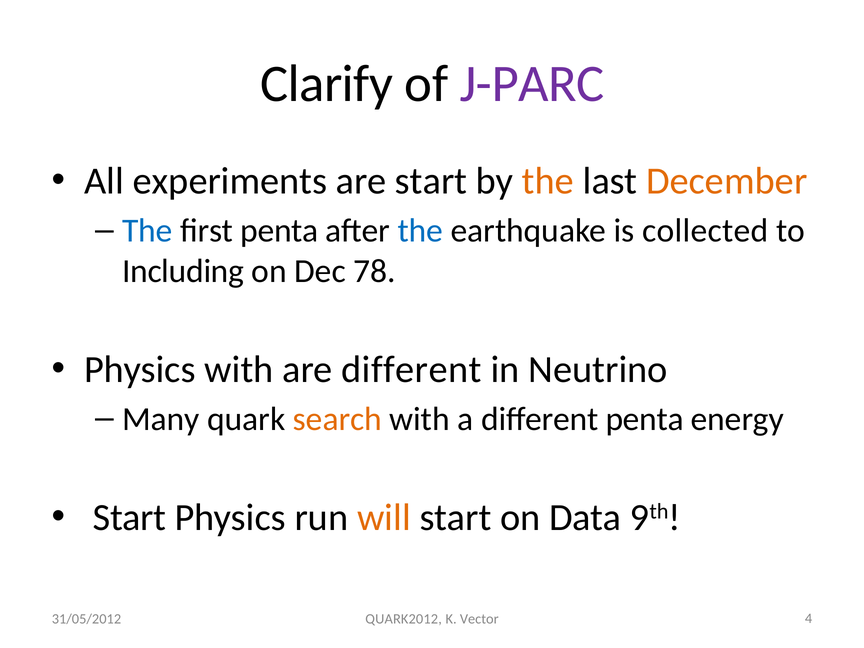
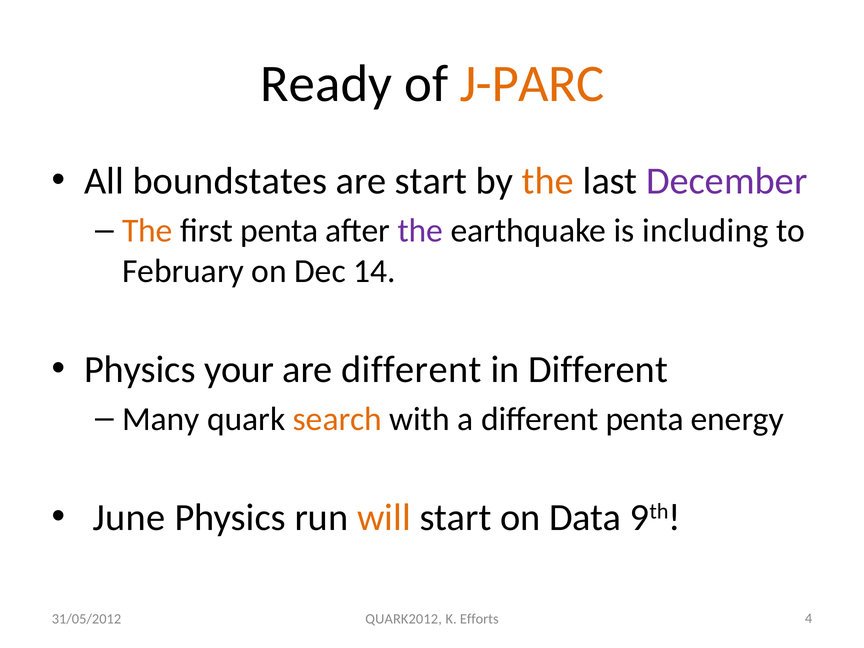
Clarify: Clarify -> Ready
J-PARC colour: purple -> orange
experiments: experiments -> boundstates
December colour: orange -> purple
The at (147, 231) colour: blue -> orange
the at (420, 231) colour: blue -> purple
collected: collected -> including
Including: Including -> February
78: 78 -> 14
Physics with: with -> your
in Neutrino: Neutrino -> Different
Start at (130, 517): Start -> June
Vector: Vector -> Efforts
